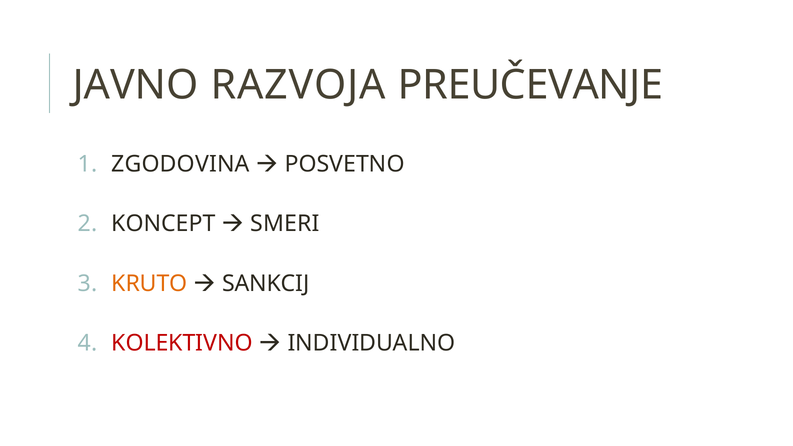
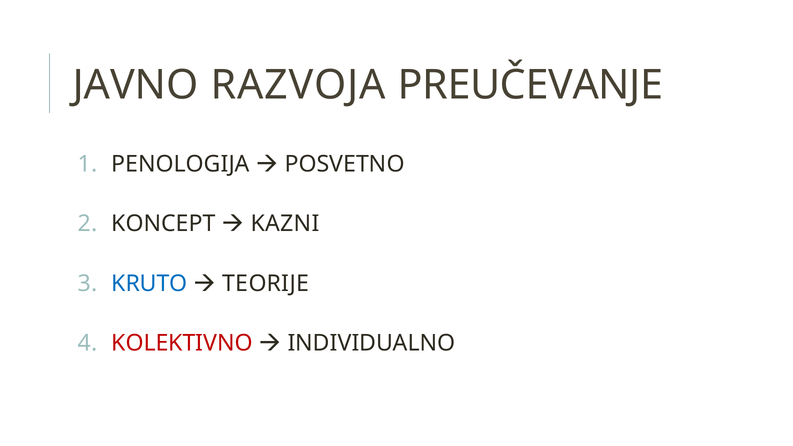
ZGODOVINA: ZGODOVINA -> PENOLOGIJA
SMERI: SMERI -> KAZNI
KRUTO colour: orange -> blue
SANKCIJ: SANKCIJ -> TEORIJE
